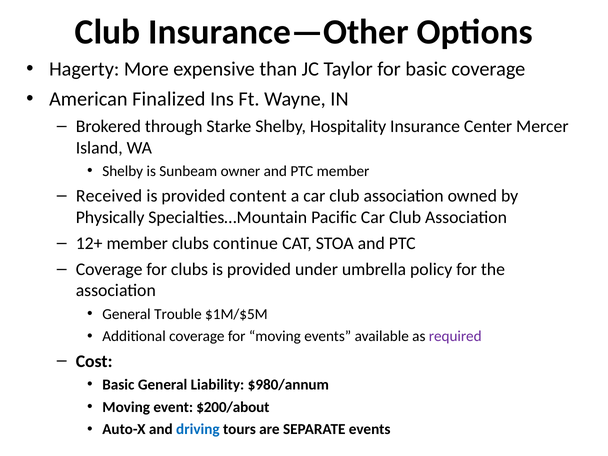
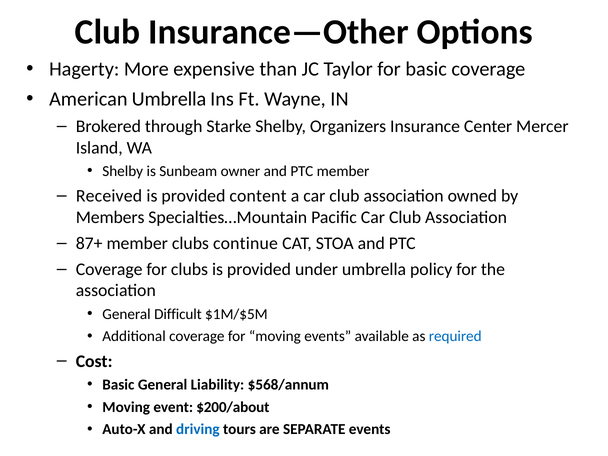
American Finalized: Finalized -> Umbrella
Hospitality: Hospitality -> Organizers
Physically: Physically -> Members
12+: 12+ -> 87+
Trouble: Trouble -> Difficult
required colour: purple -> blue
$980/annum: $980/annum -> $568/annum
